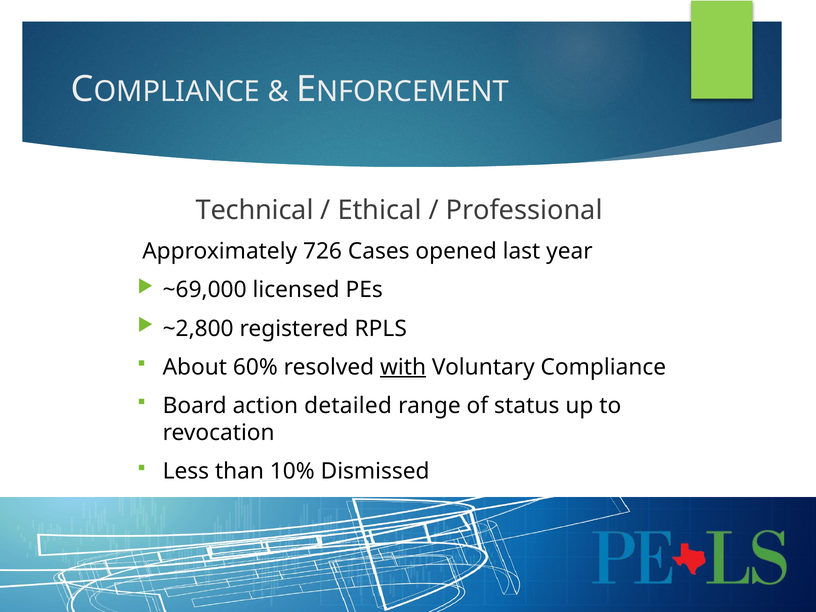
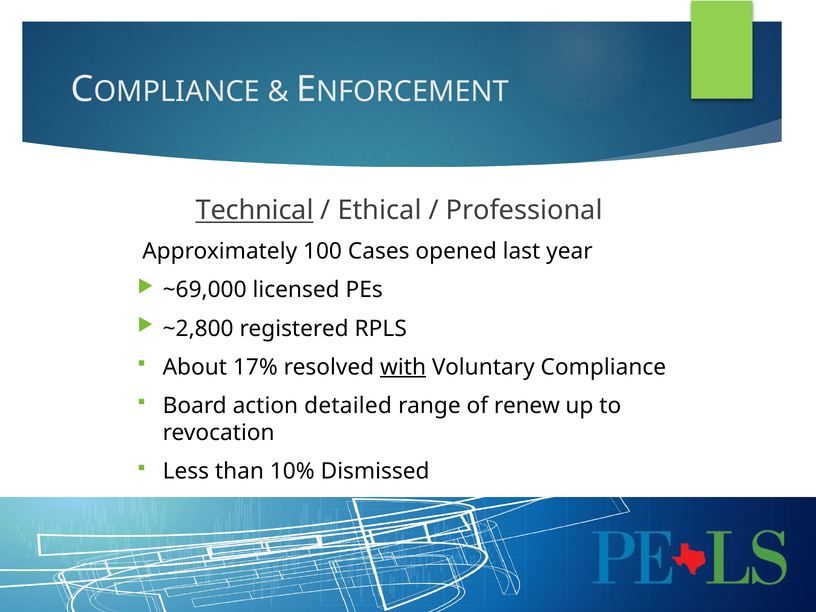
Technical underline: none -> present
726: 726 -> 100
60%: 60% -> 17%
status: status -> renew
